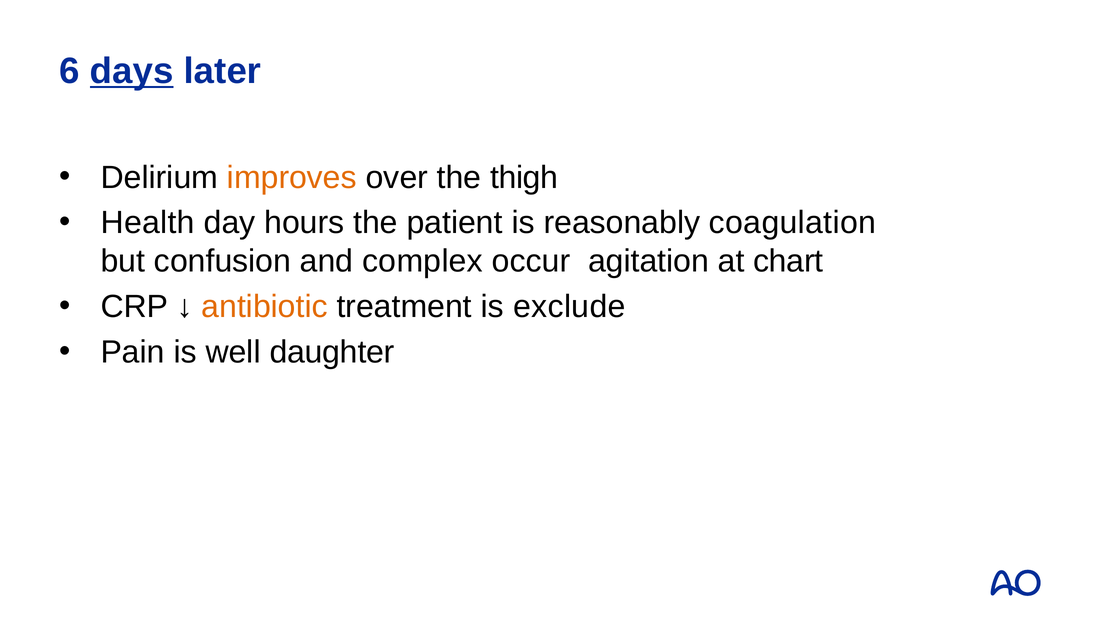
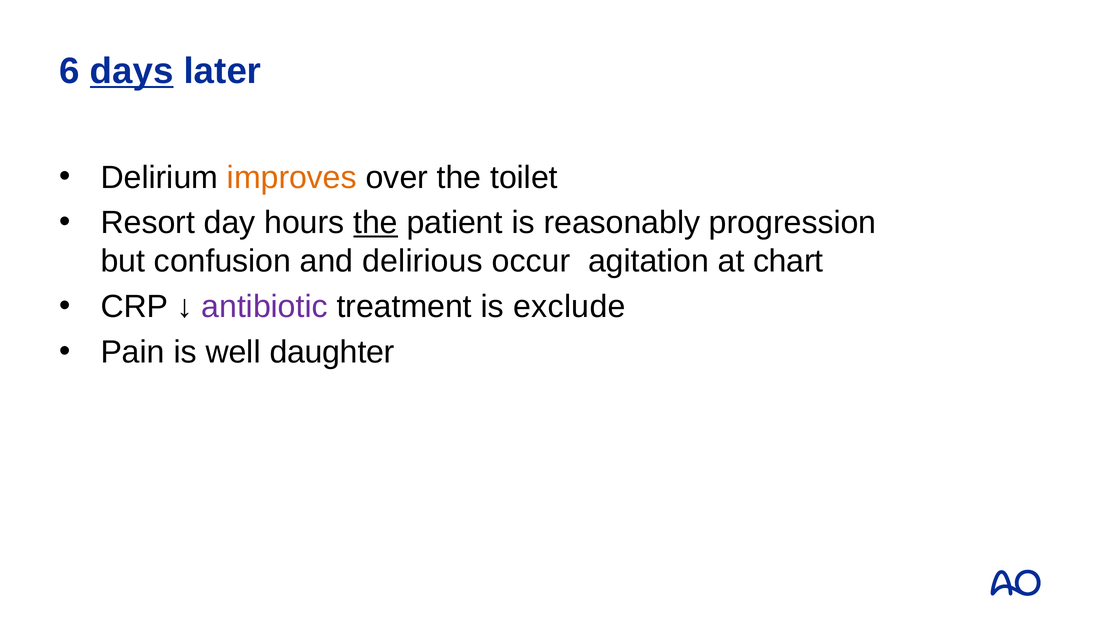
thigh: thigh -> toilet
Health: Health -> Resort
the at (376, 223) underline: none -> present
coagulation: coagulation -> progression
complex: complex -> delirious
antibiotic colour: orange -> purple
